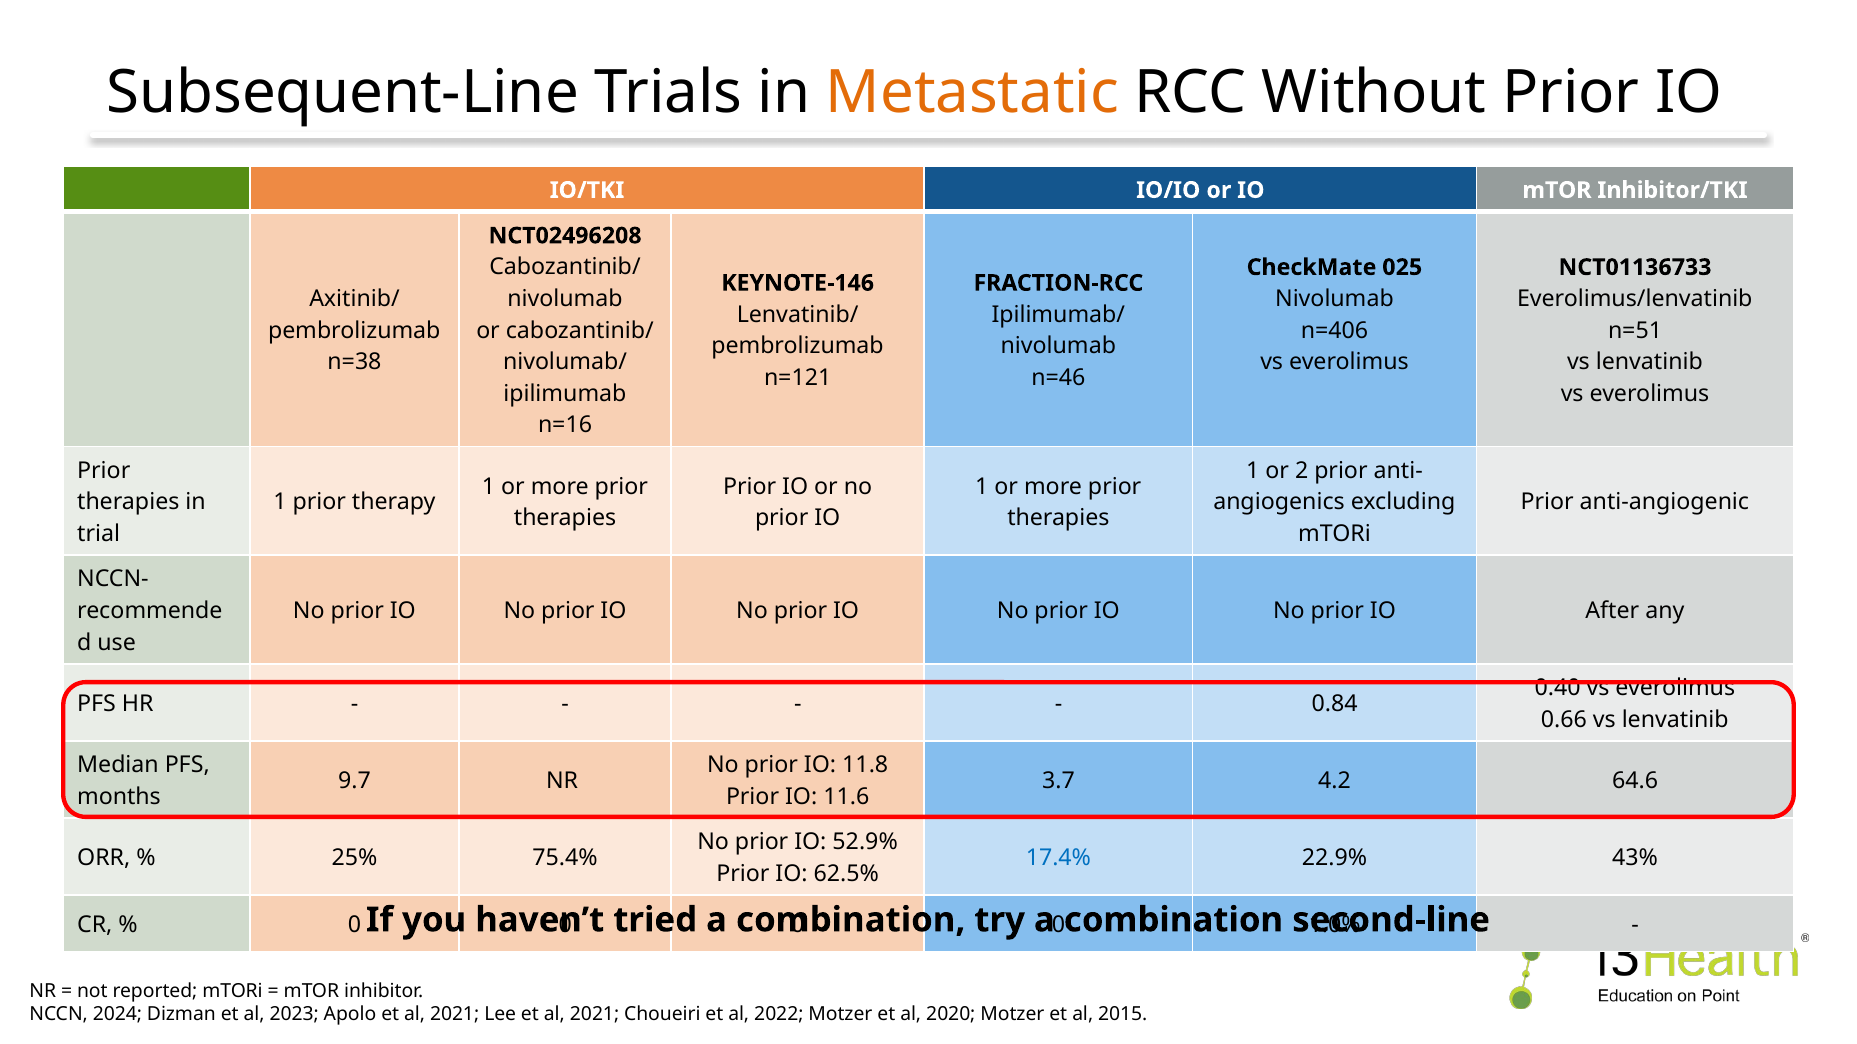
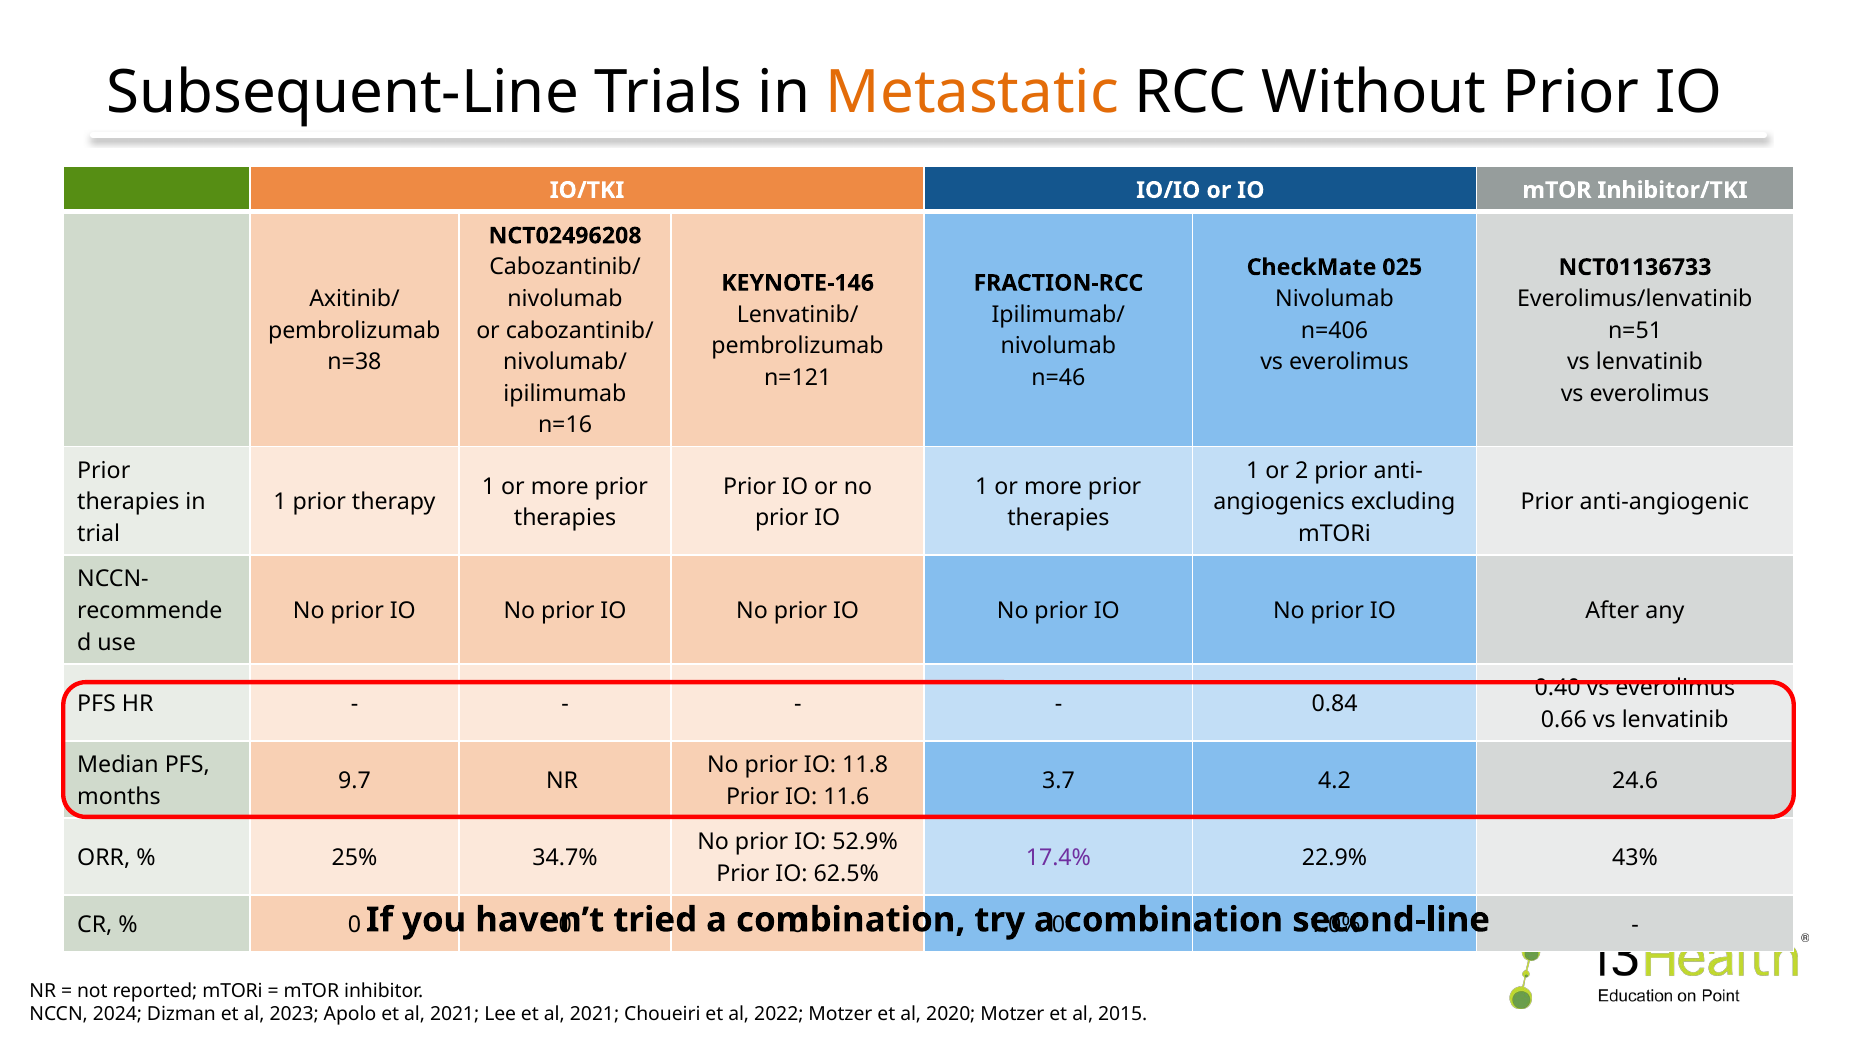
64.6: 64.6 -> 24.6
75.4%: 75.4% -> 34.7%
17.4% colour: blue -> purple
